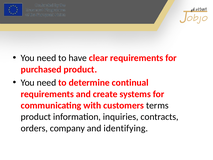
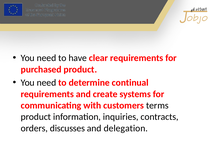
company: company -> discusses
identifying: identifying -> delegation
